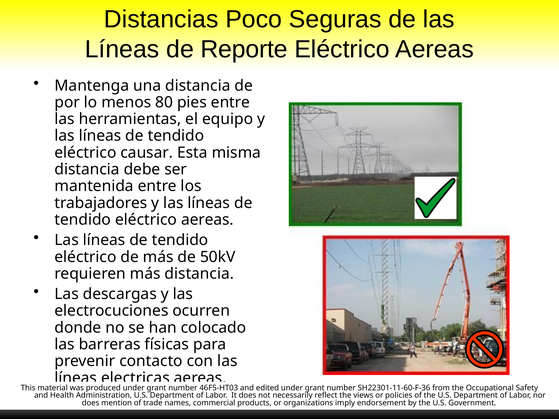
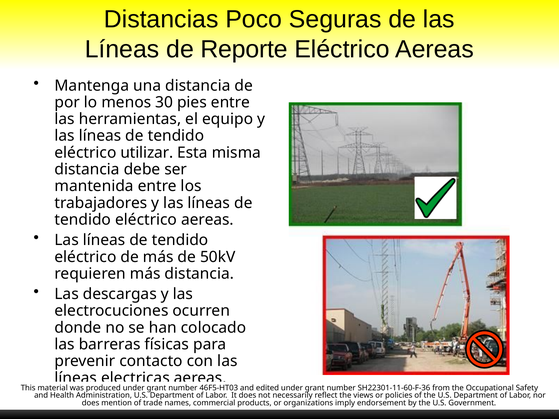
80: 80 -> 30
causar: causar -> utilizar
